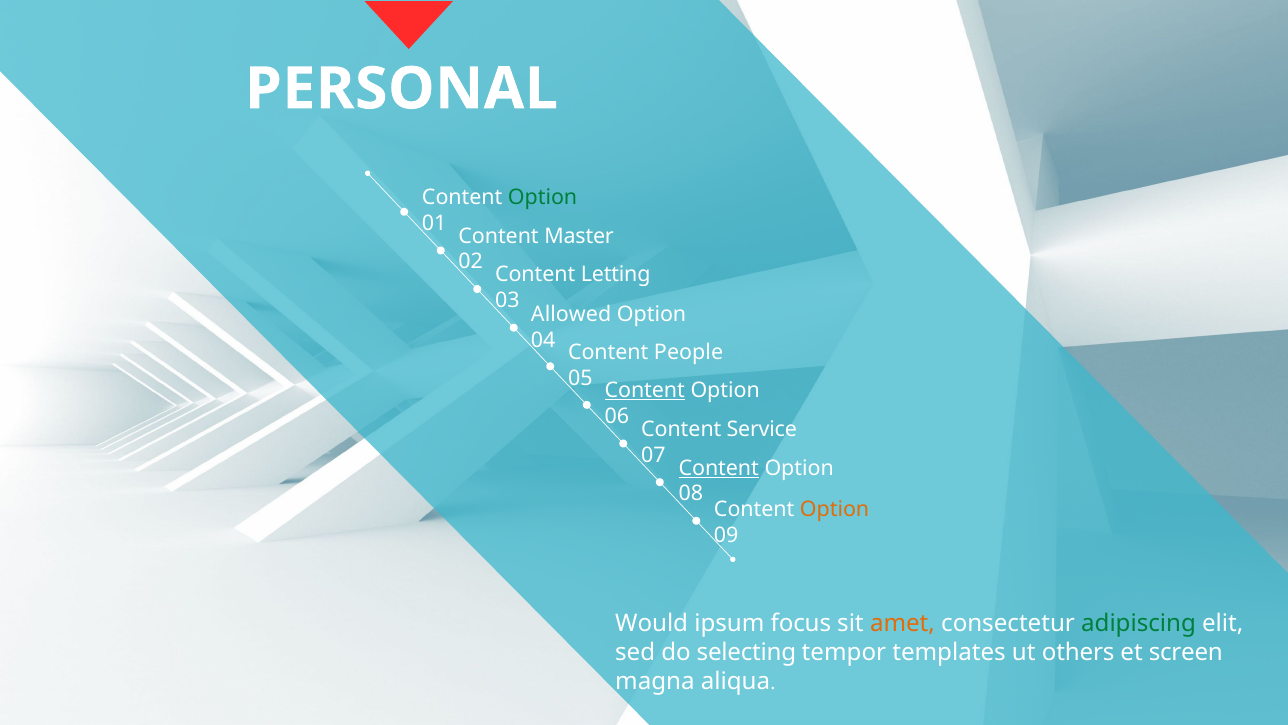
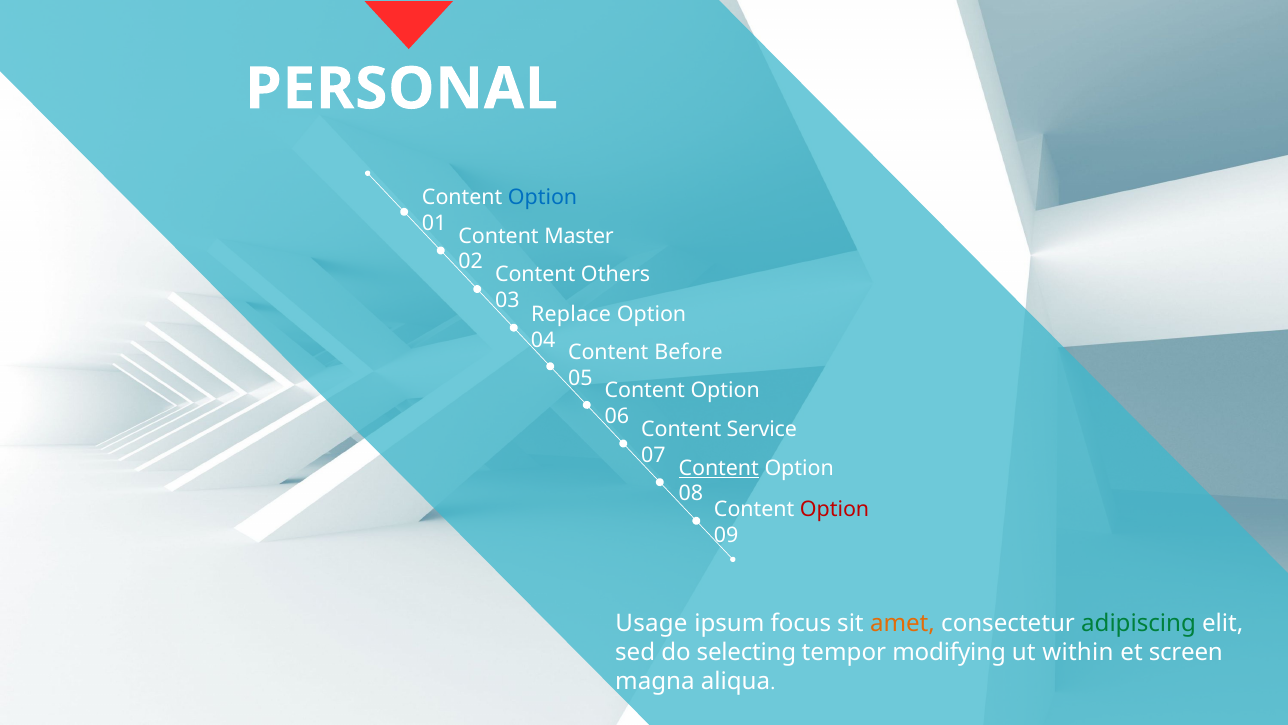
Option at (543, 198) colour: green -> blue
Letting: Letting -> Others
Allowed: Allowed -> Replace
People: People -> Before
Content at (645, 390) underline: present -> none
Option at (835, 509) colour: orange -> red
Would: Would -> Usage
templates: templates -> modifying
others: others -> within
